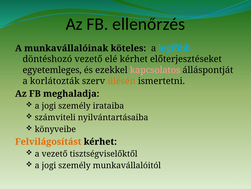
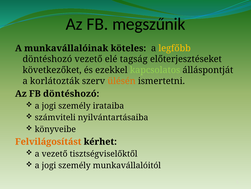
ellenőrzés: ellenőrzés -> megszűnik
legfőbb colour: light blue -> yellow
elé kérhet: kérhet -> tagság
egyetemleges: egyetemleges -> következőket
kapcsolatos colour: pink -> light green
FB meghaladja: meghaladja -> döntéshozó
